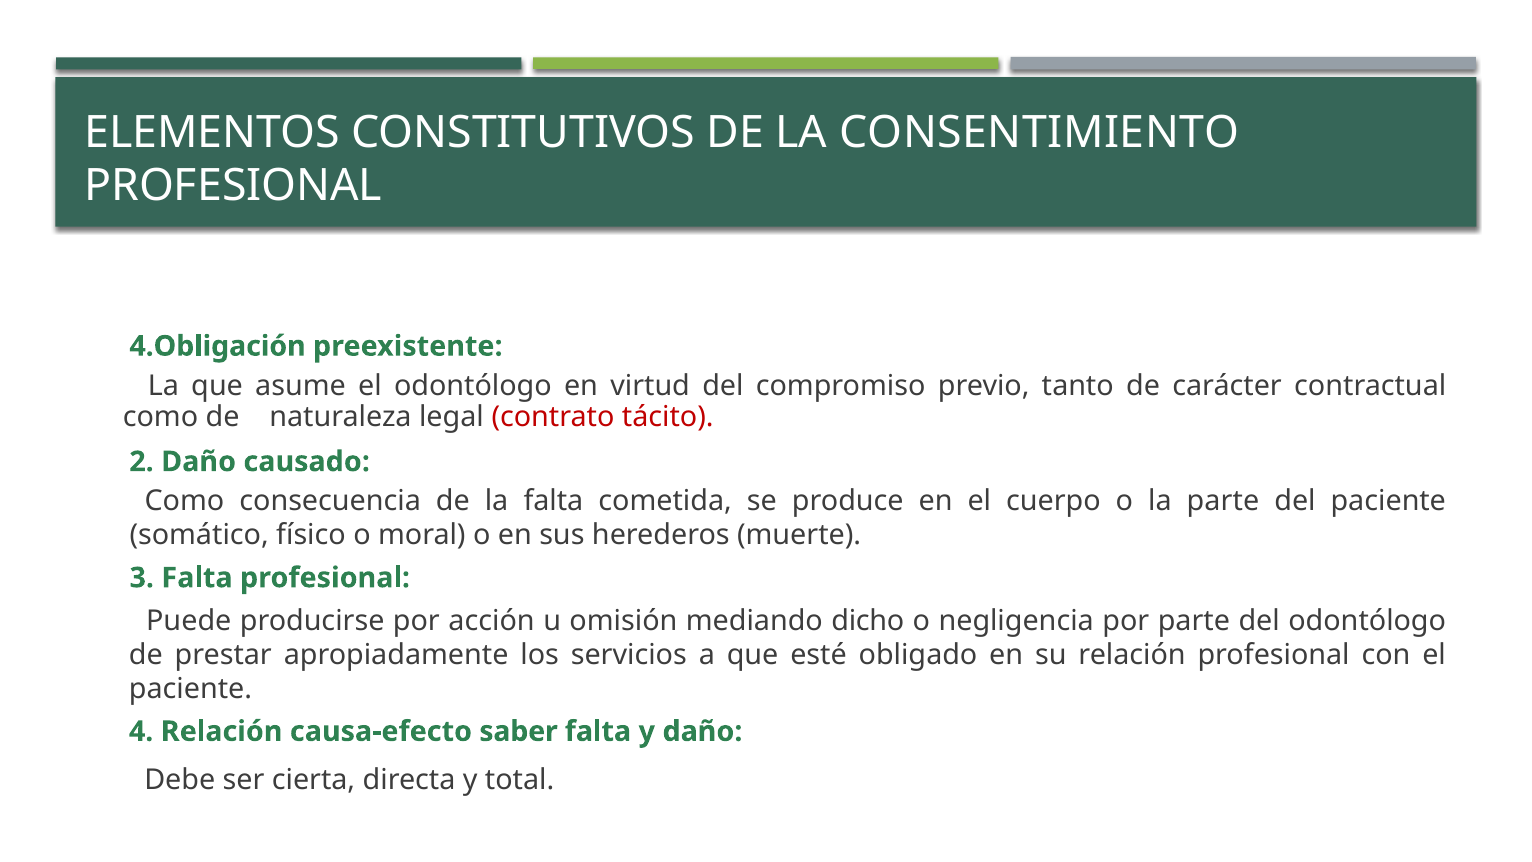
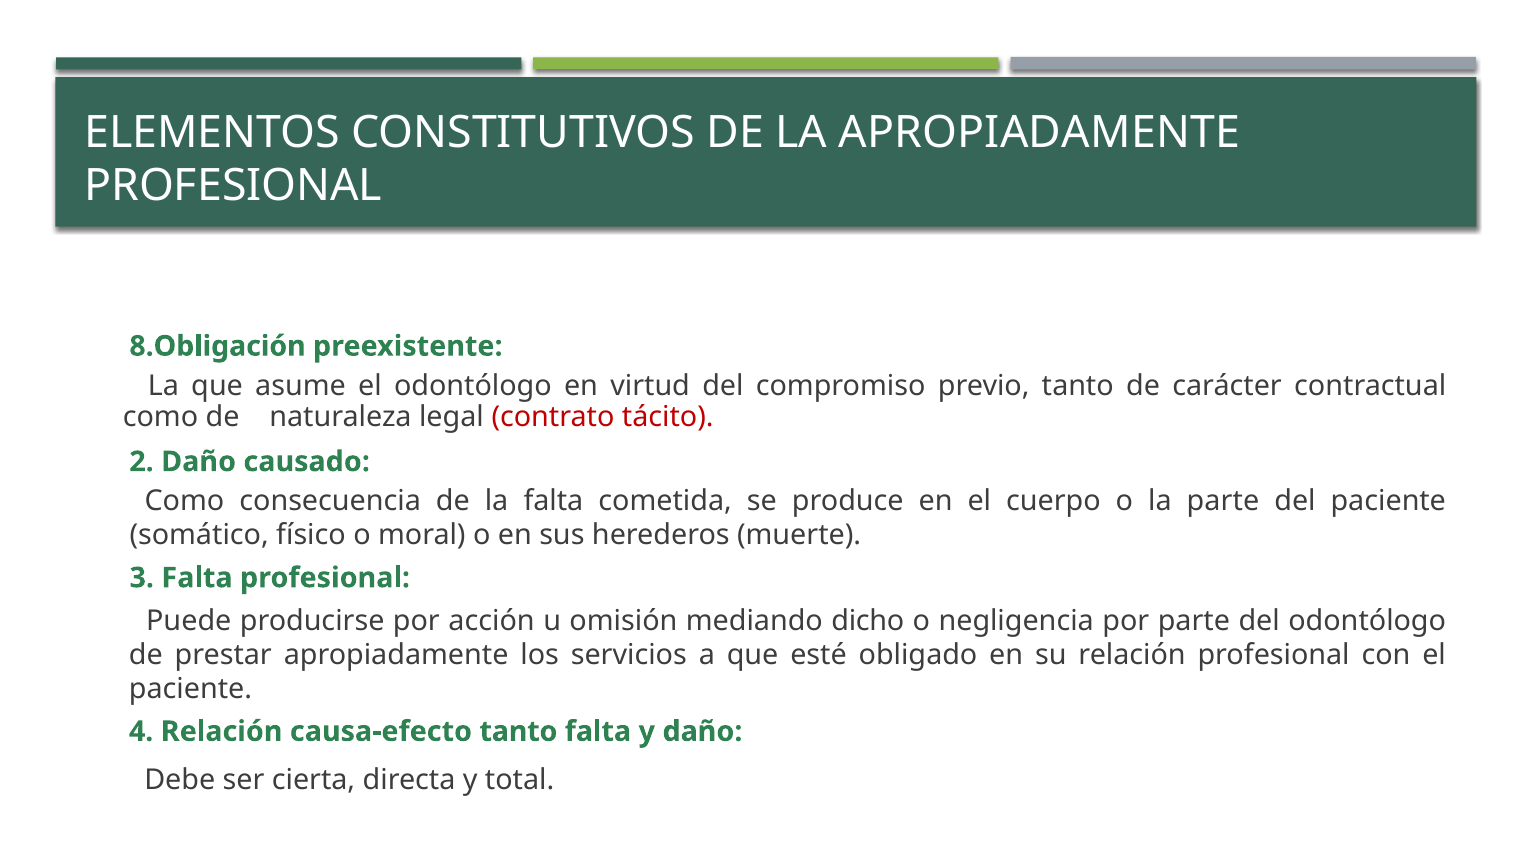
LA CONSENTIMIENTO: CONSENTIMIENTO -> APROPIADAMENTE
4.Obligación: 4.Obligación -> 8.Obligación
causa-efecto saber: saber -> tanto
